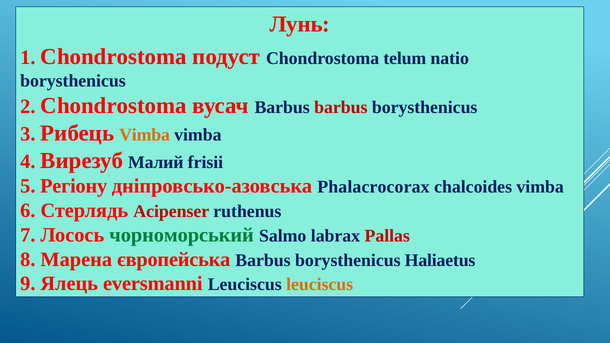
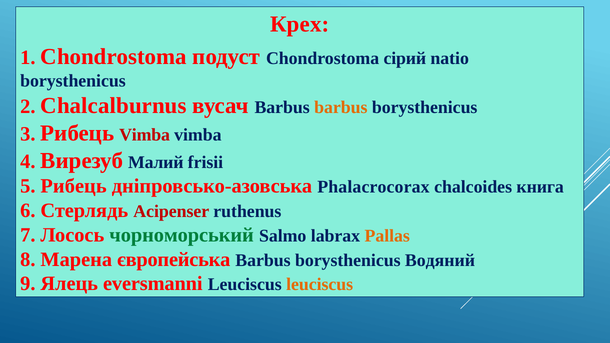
Лунь: Лунь -> Крех
telum: telum -> сiрий
Chondrostoma at (114, 106): Chondrostoma -> Chalcalburnus
barbus at (341, 107) colour: red -> orange
Vimba at (145, 135) colour: orange -> red
Регіону at (74, 186): Регіону -> Рибець
chalcoides vimba: vimba -> книга
Pallas colour: red -> orange
Haliaetus: Haliaetus -> Водяний
